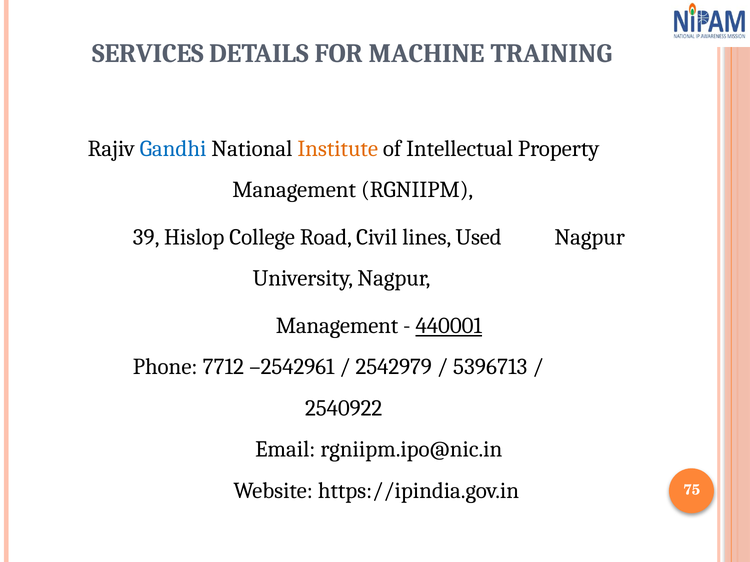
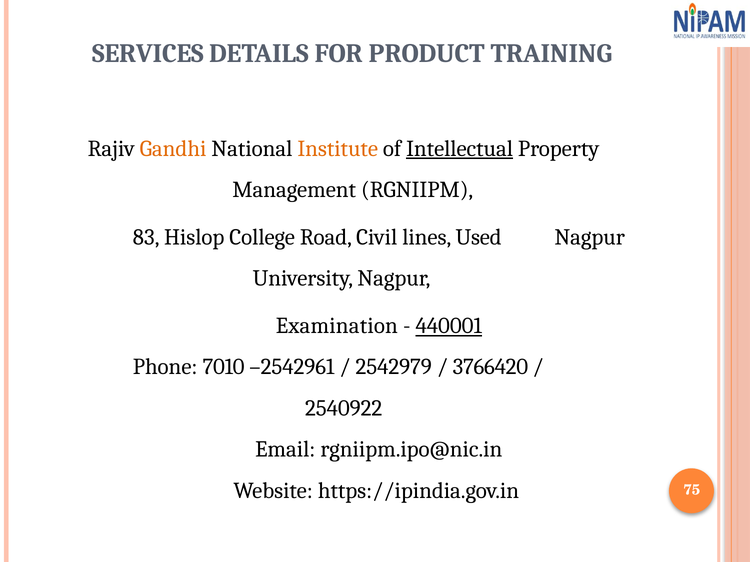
MACHINE: MACHINE -> PRODUCT
Gandhi colour: blue -> orange
Intellectual underline: none -> present
39: 39 -> 83
Management at (337, 326): Management -> Examination
7712: 7712 -> 7010
5396713: 5396713 -> 3766420
